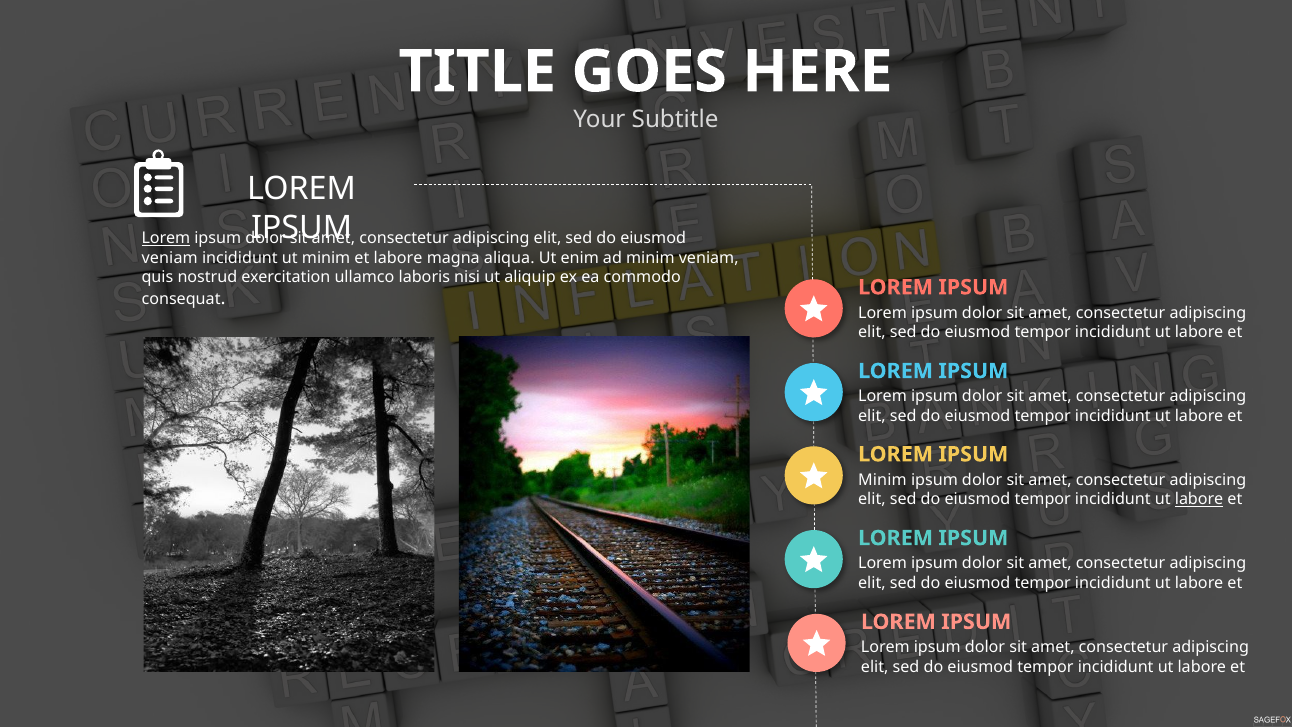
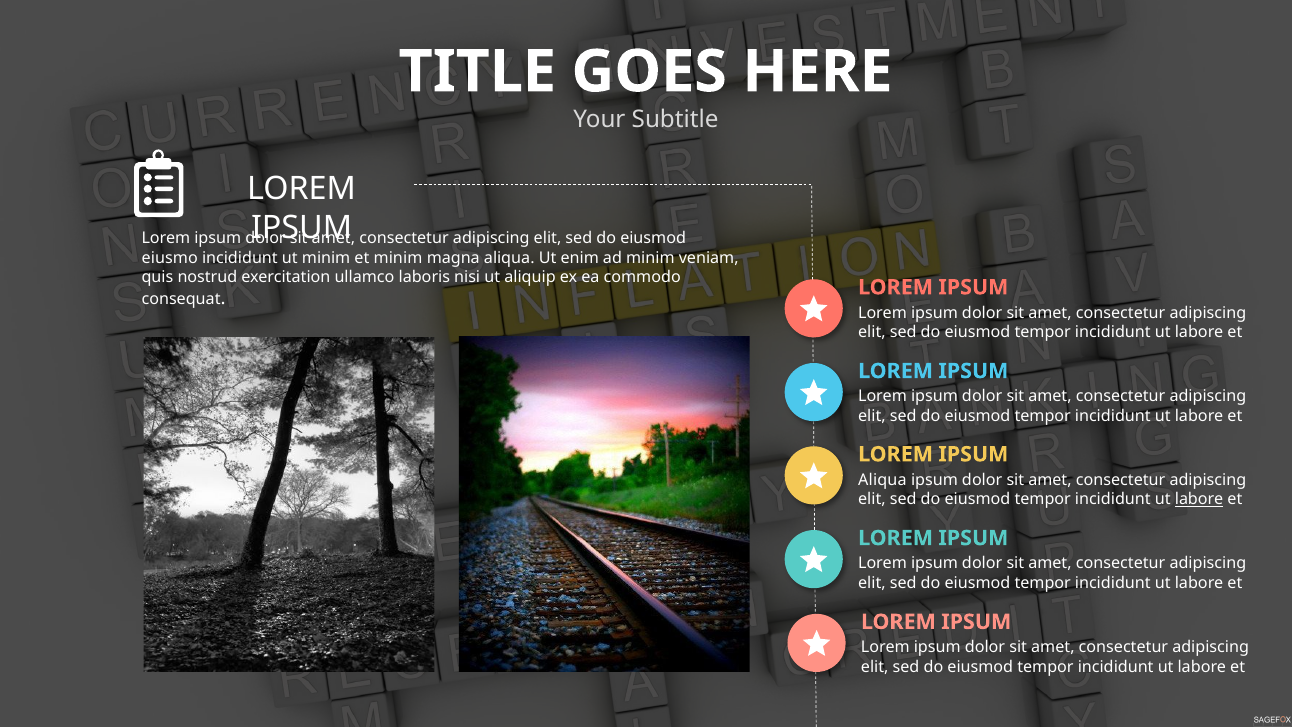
Lorem at (166, 238) underline: present -> none
veniam at (170, 258): veniam -> eiusmo
et labore: labore -> minim
Minim at (882, 480): Minim -> Aliqua
